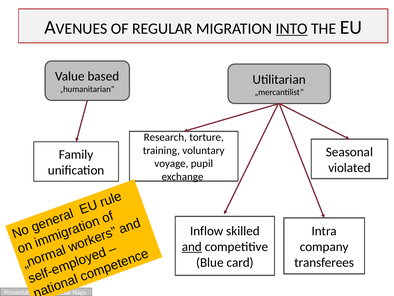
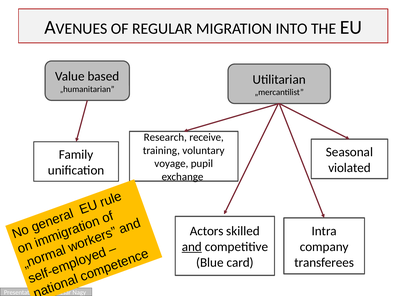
INTO underline: present -> none
torture: torture -> receive
Inflow: Inflow -> Actors
